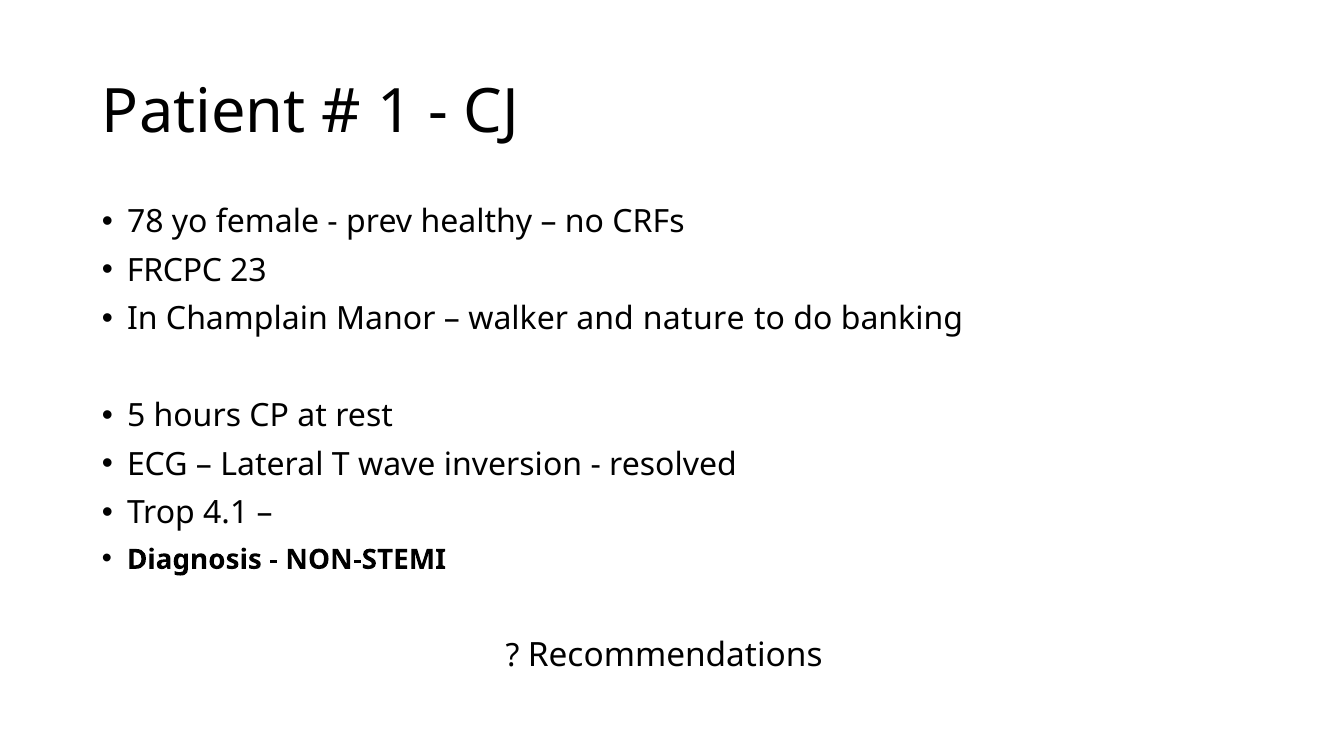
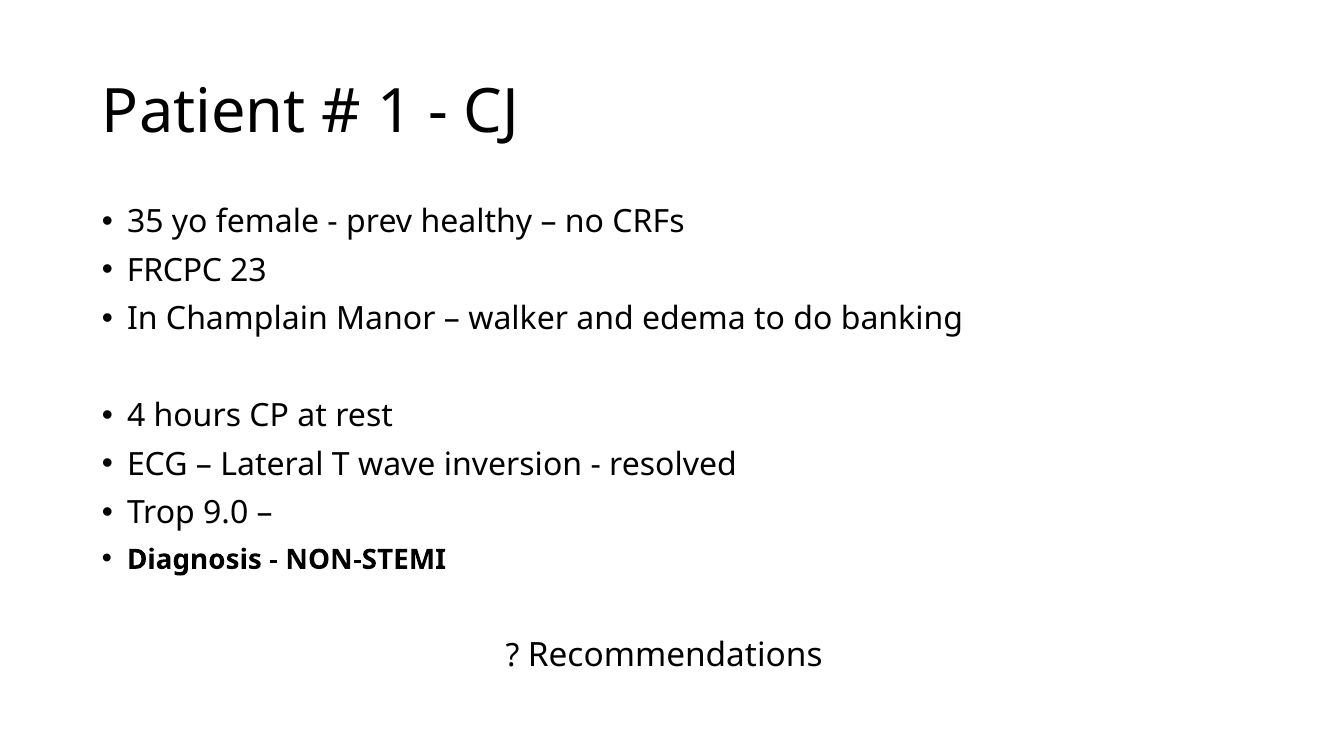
78: 78 -> 35
nature: nature -> edema
5: 5 -> 4
4.1: 4.1 -> 9.0
